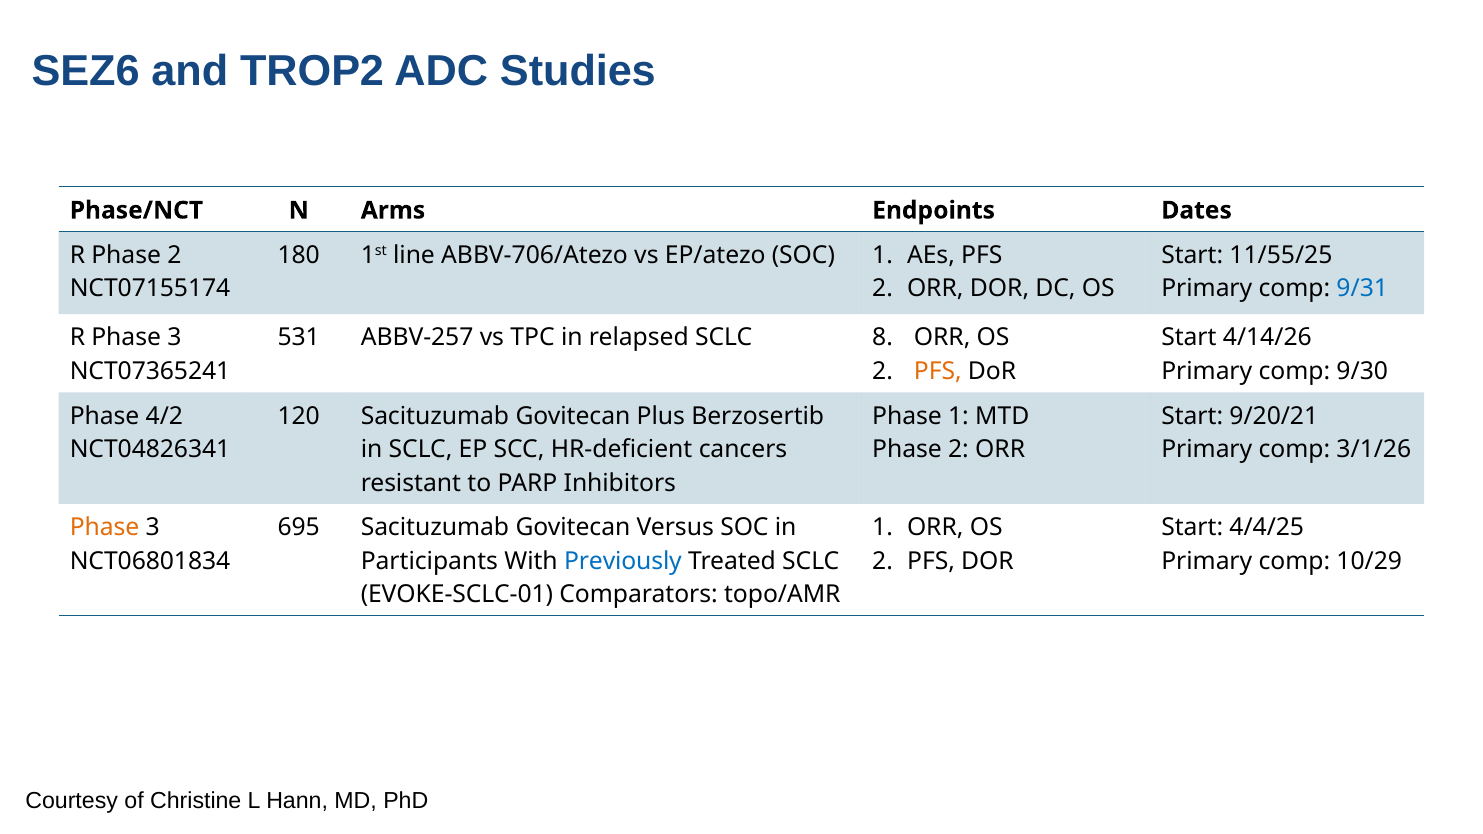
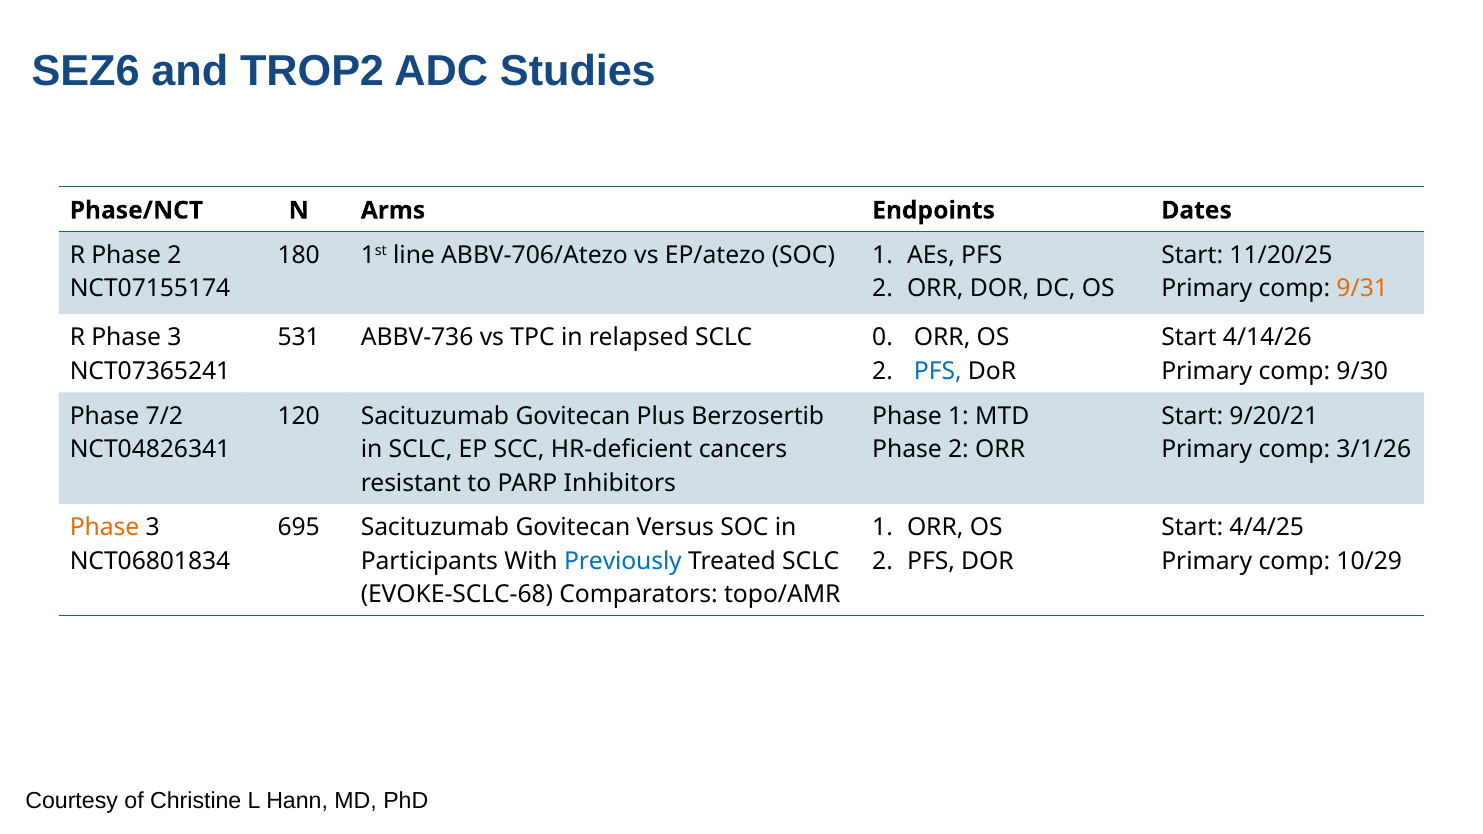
11/55/25: 11/55/25 -> 11/20/25
9/31 colour: blue -> orange
ABBV-257: ABBV-257 -> ABBV-736
8: 8 -> 0
PFS at (938, 371) colour: orange -> blue
4/2: 4/2 -> 7/2
EVOKE-SCLC-01: EVOKE-SCLC-01 -> EVOKE-SCLC-68
